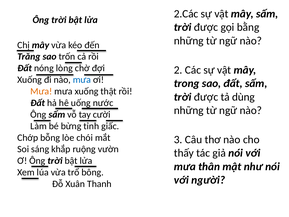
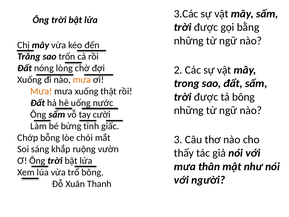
2.Các: 2.Các -> 3.Các
mưa at (82, 80) colour: blue -> orange
tả dùng: dùng -> bông
